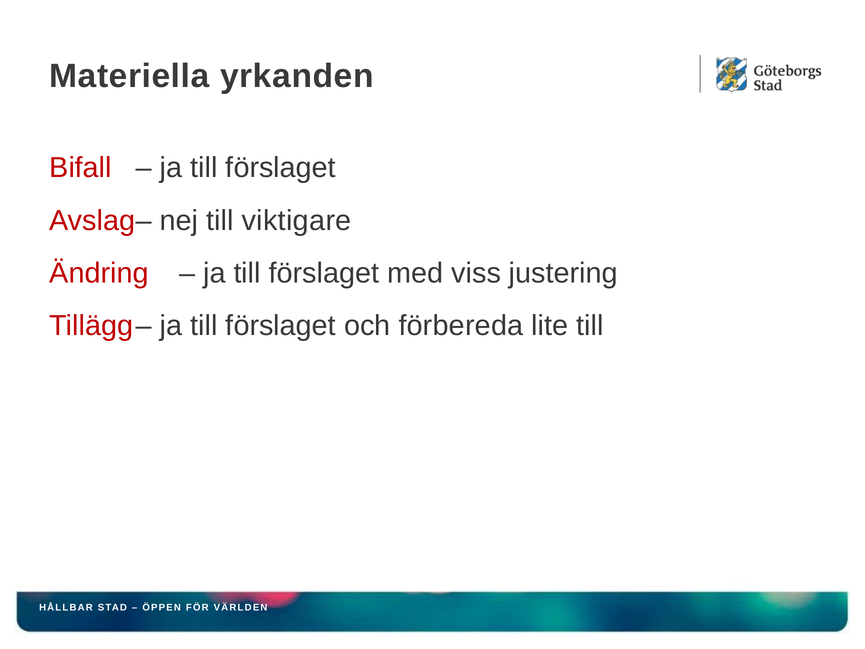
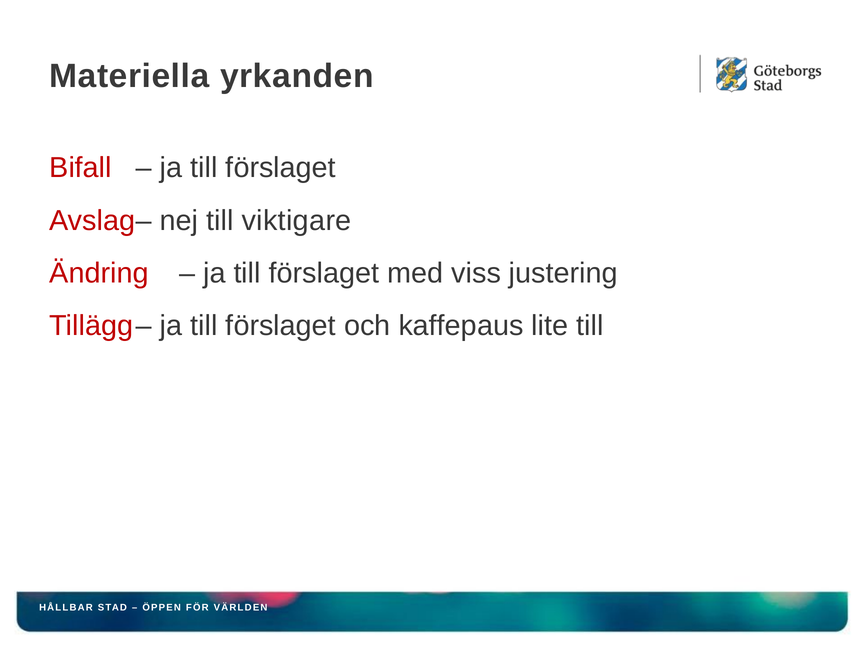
förbereda: förbereda -> kaffepaus
